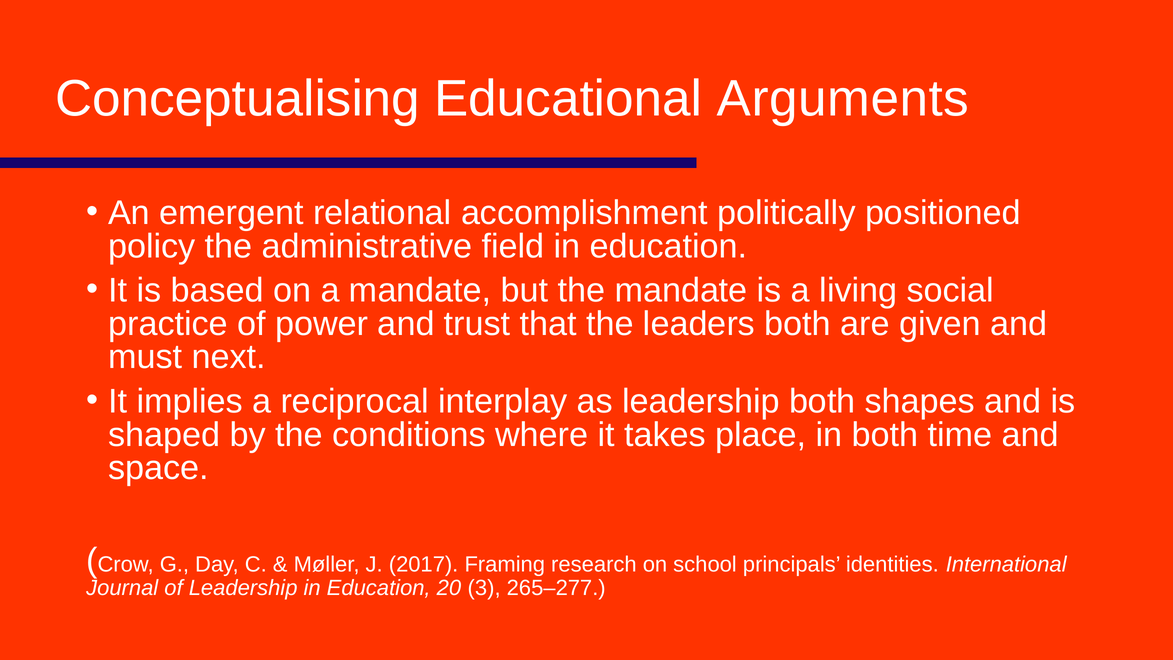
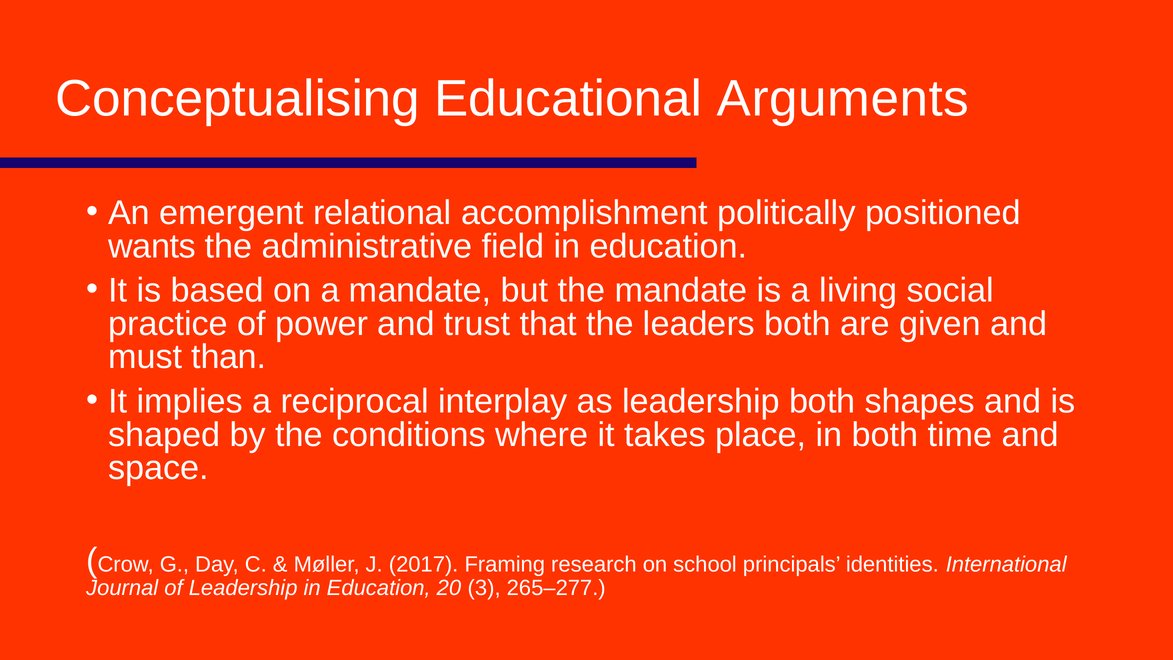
policy: policy -> wants
next: next -> than
